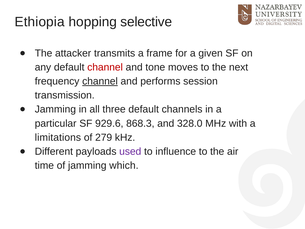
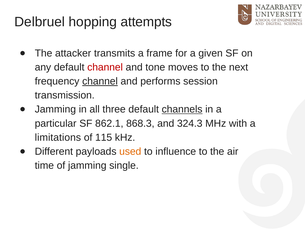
Ethiopia: Ethiopia -> Delbruel
selective: selective -> attempts
channels underline: none -> present
929.6: 929.6 -> 862.1
328.0: 328.0 -> 324.3
279: 279 -> 115
used colour: purple -> orange
which: which -> single
